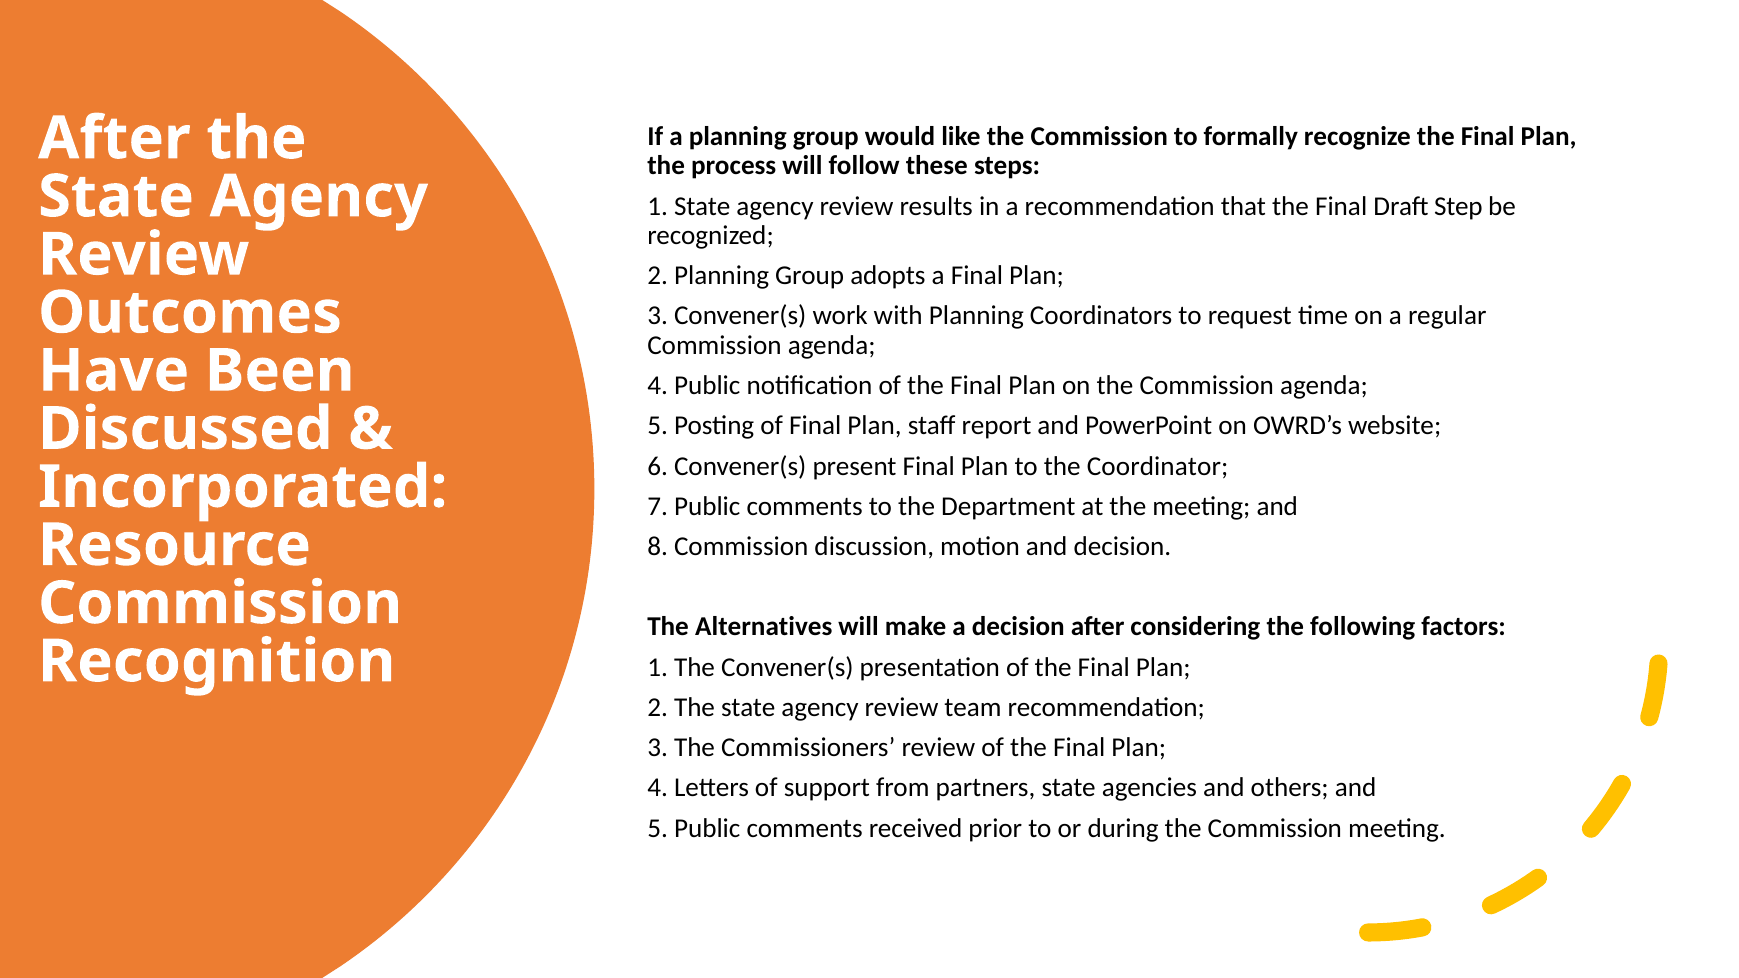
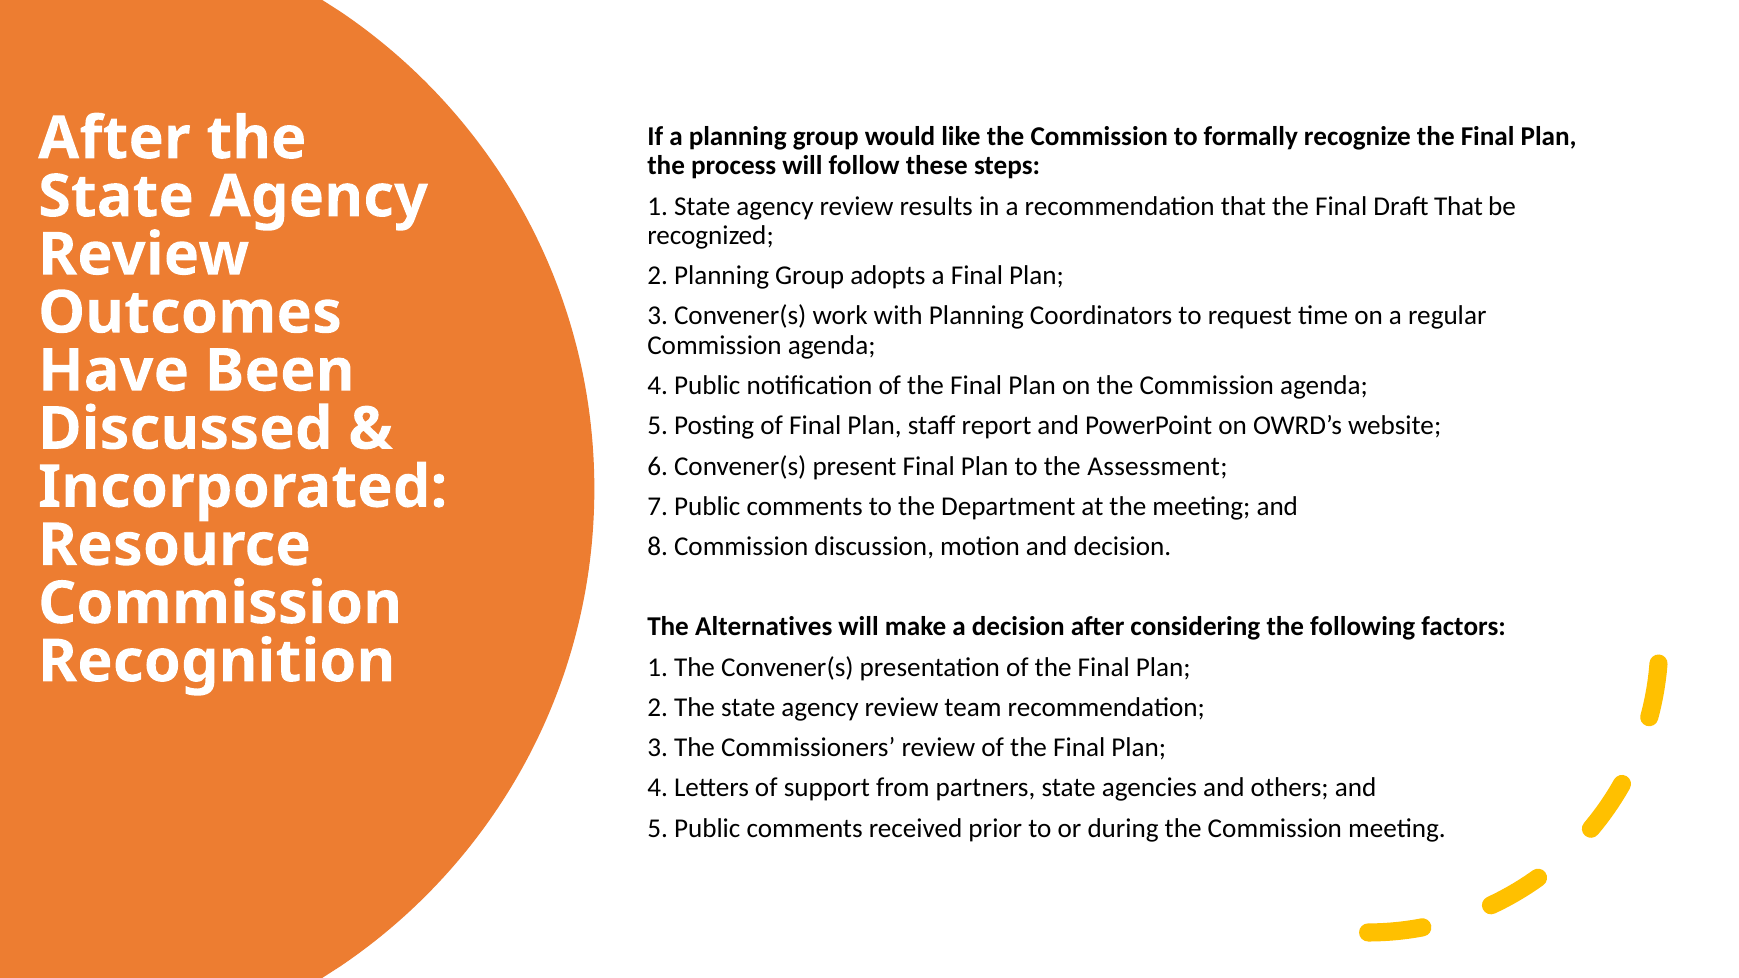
Draft Step: Step -> That
Coordinator: Coordinator -> Assessment
